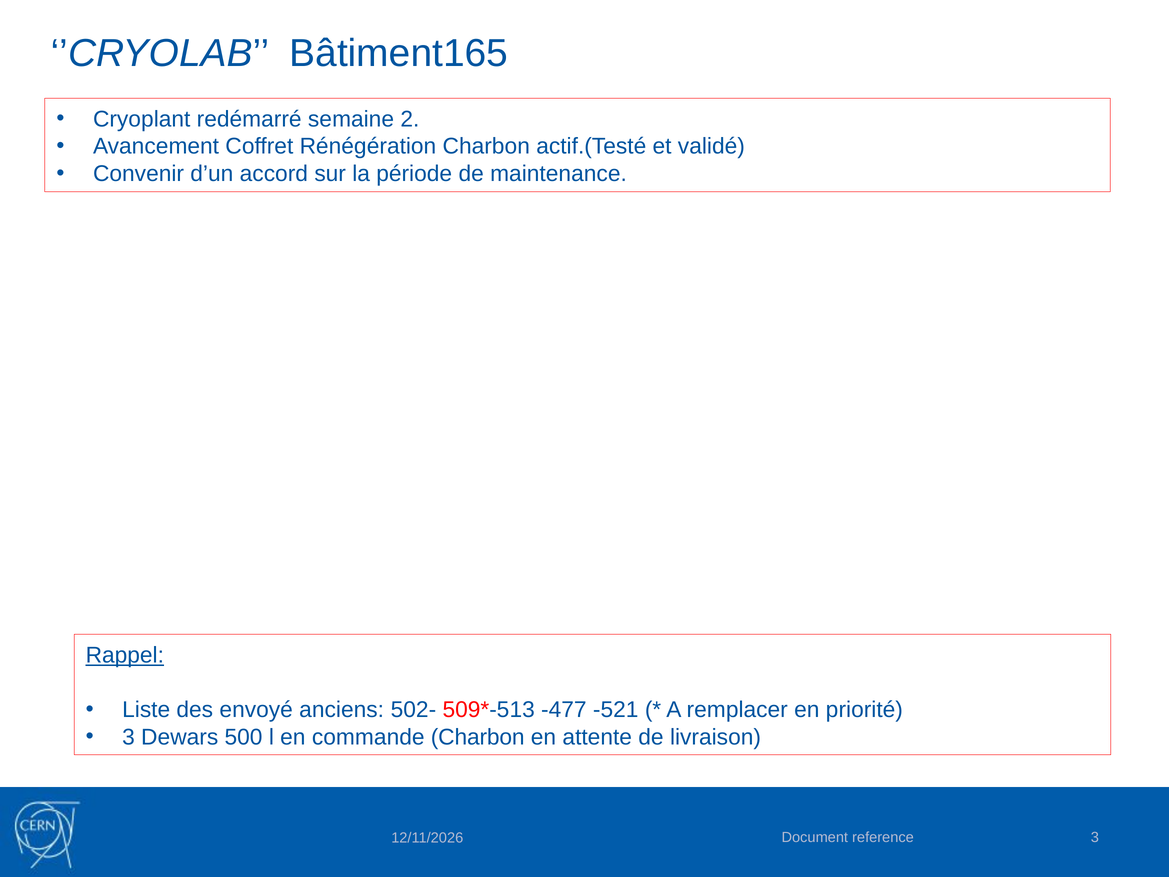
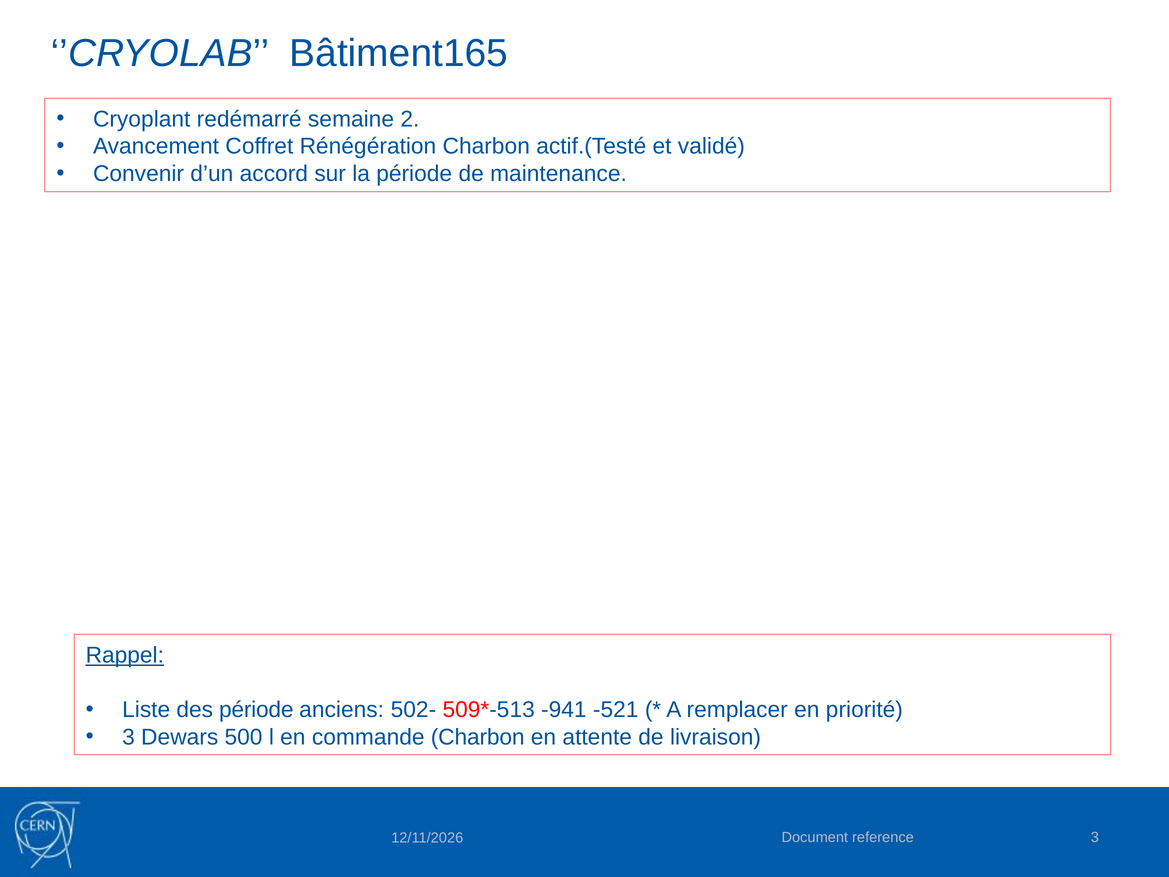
des envoyé: envoyé -> période
-477: -477 -> -941
